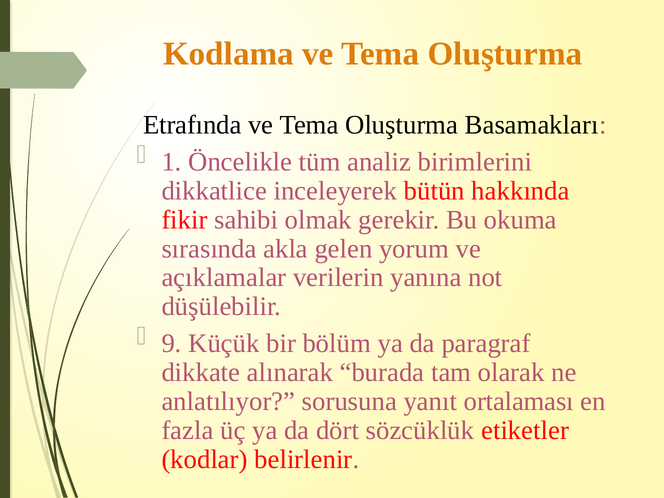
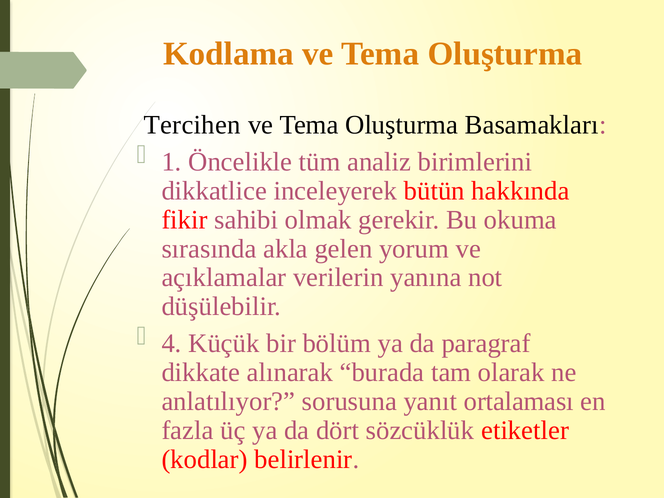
Etrafında: Etrafında -> Tercihen
9: 9 -> 4
